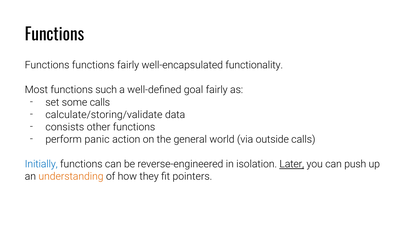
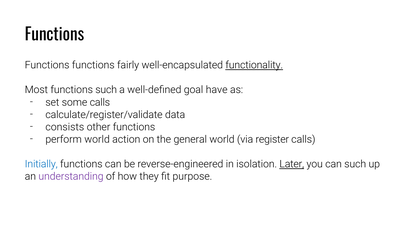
functionality underline: none -> present
goal fairly: fairly -> have
calculate/storing/validate: calculate/storing/validate -> calculate/register/validate
perform panic: panic -> world
outside: outside -> register
can push: push -> such
understanding colour: orange -> purple
pointers: pointers -> purpose
